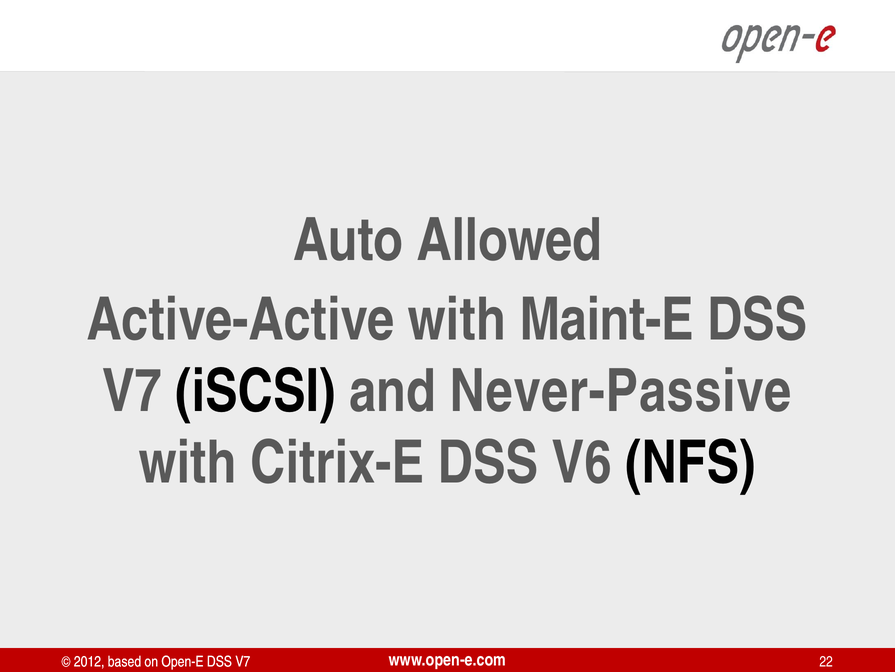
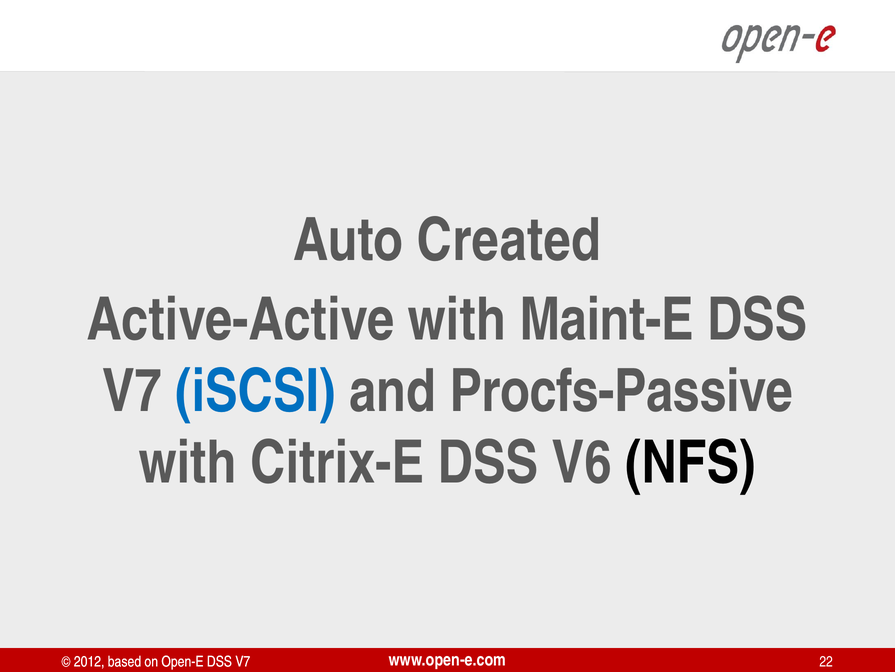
Allowed: Allowed -> Created
iSCSI colour: black -> blue
Never-Passive: Never-Passive -> Procfs-Passive
